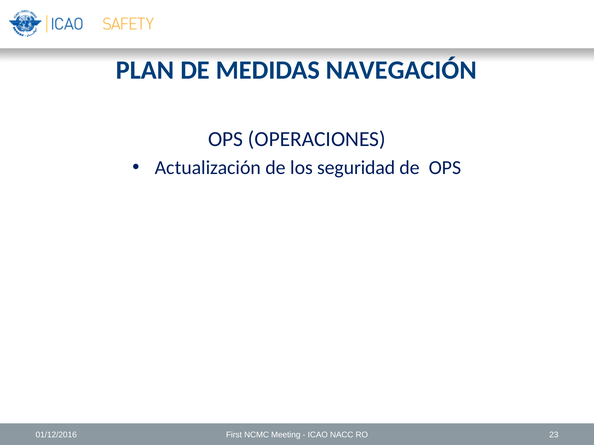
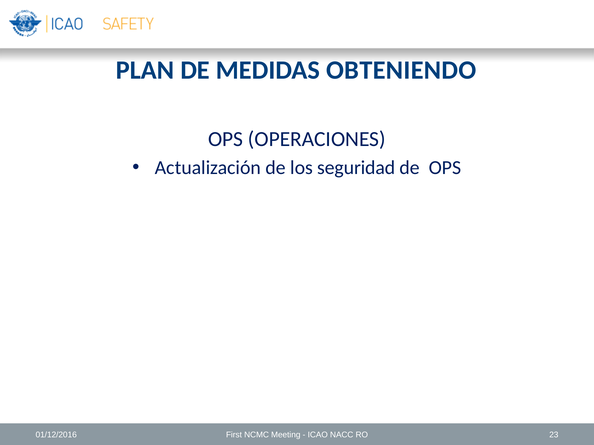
NAVEGACIÓN: NAVEGACIÓN -> OBTENIENDO
